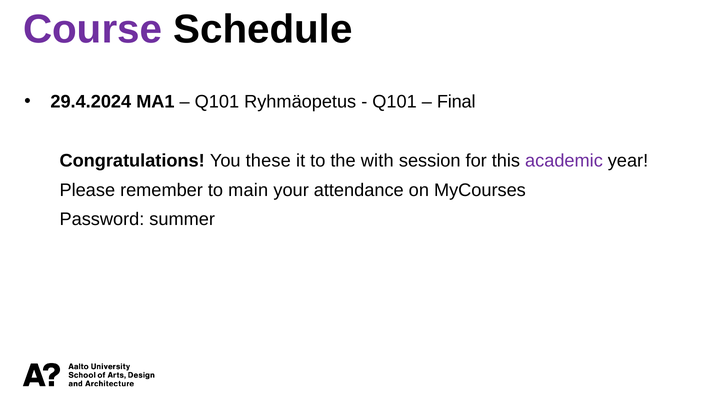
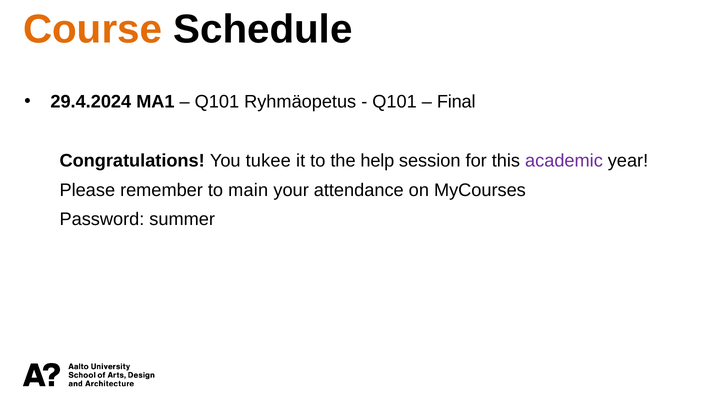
Course colour: purple -> orange
these: these -> tukee
with: with -> help
